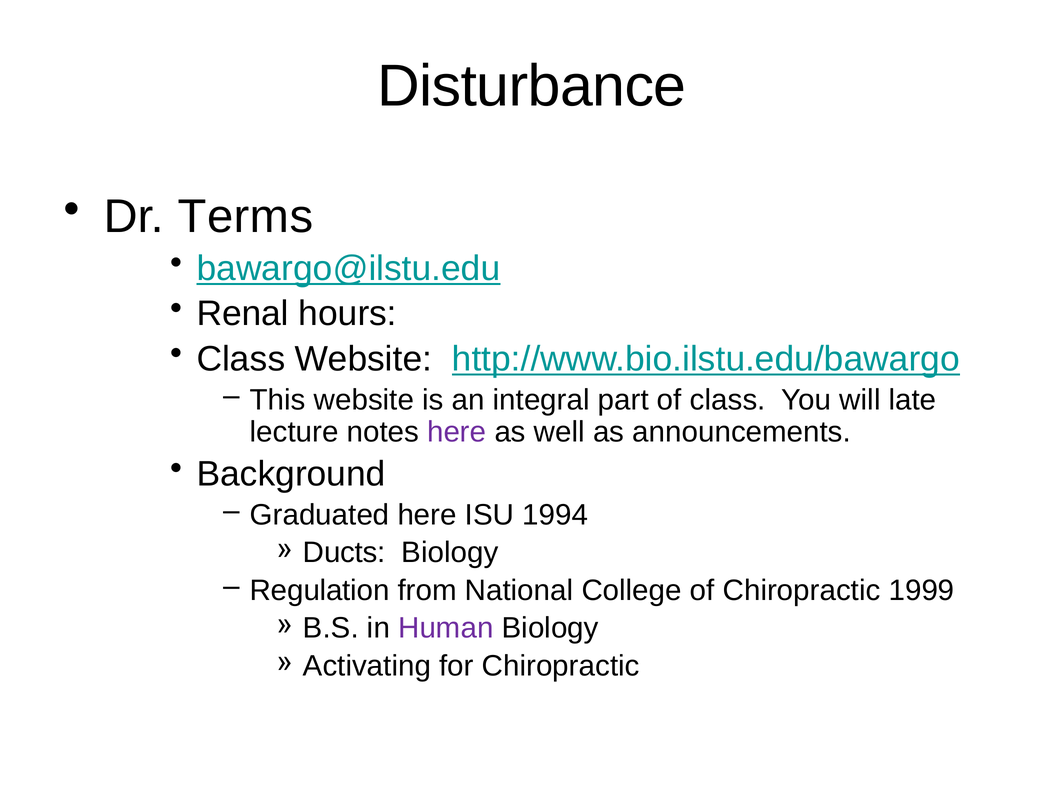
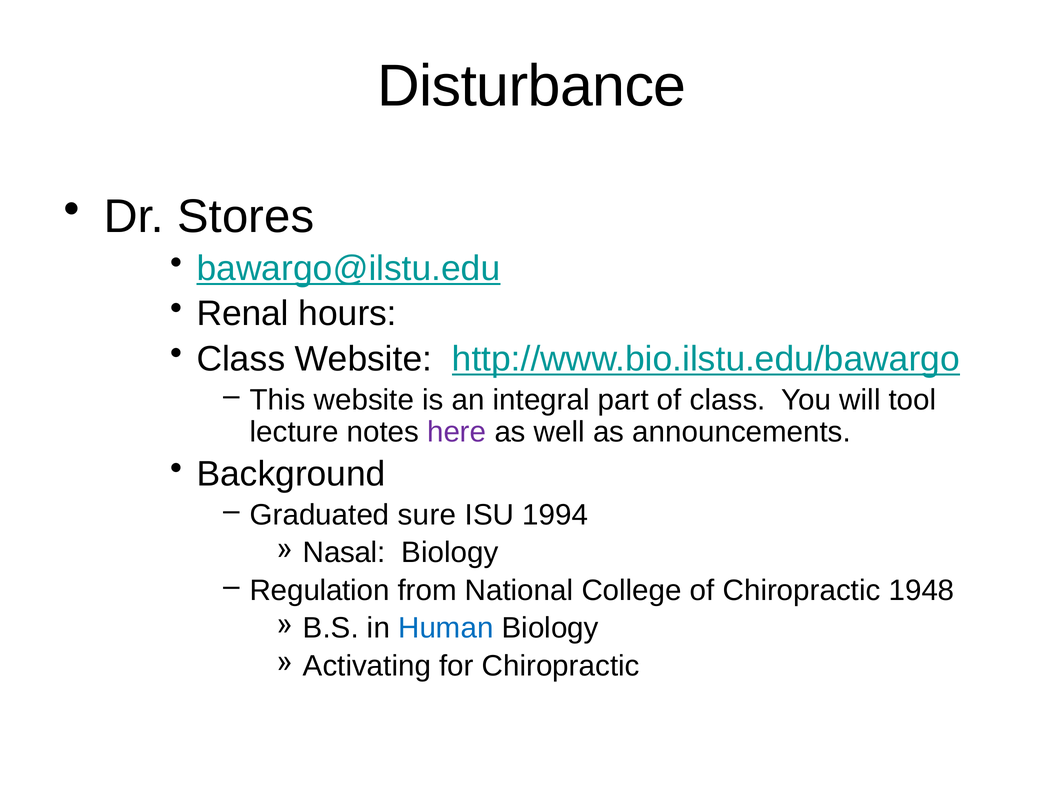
Terms: Terms -> Stores
late: late -> tool
Graduated here: here -> sure
Ducts: Ducts -> Nasal
1999: 1999 -> 1948
Human colour: purple -> blue
